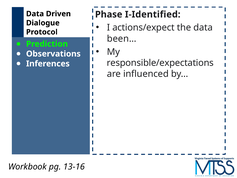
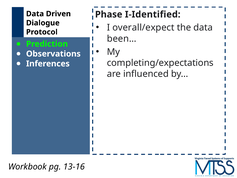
actions/expect: actions/expect -> overall/expect
responsible/expectations: responsible/expectations -> completing/expectations
